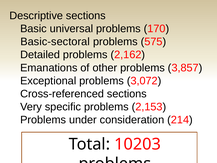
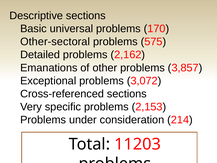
Basic-sectoral: Basic-sectoral -> Other-sectoral
10203: 10203 -> 11203
